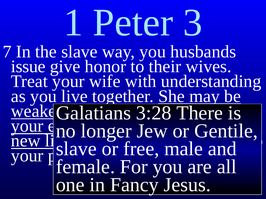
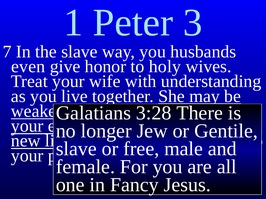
issue: issue -> even
their: their -> holy
